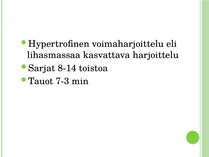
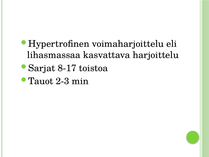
8-14: 8-14 -> 8-17
7-3: 7-3 -> 2-3
